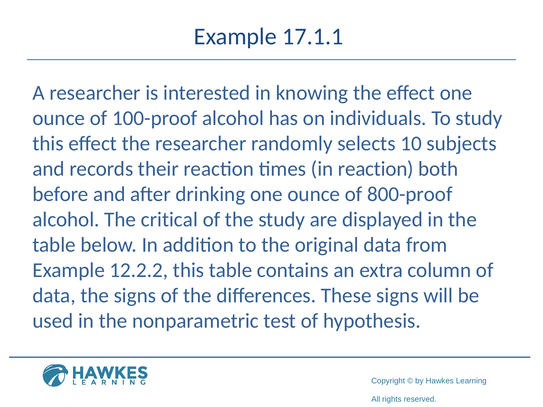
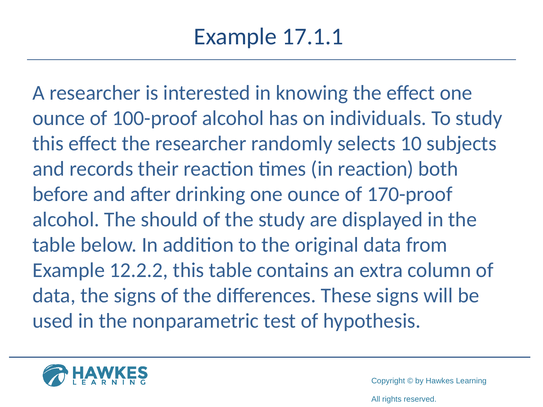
800-proof: 800-proof -> 170-proof
critical: critical -> should
